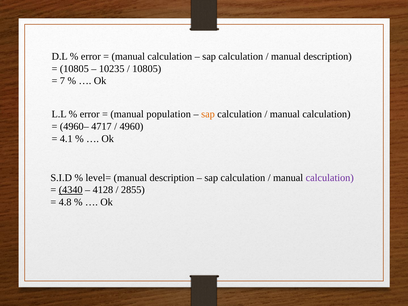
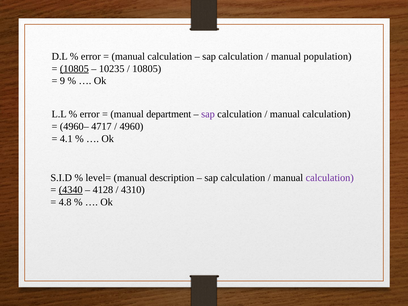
description at (328, 56): description -> population
10805 at (74, 69) underline: none -> present
7: 7 -> 9
population: population -> department
sap at (208, 114) colour: orange -> purple
2855: 2855 -> 4310
